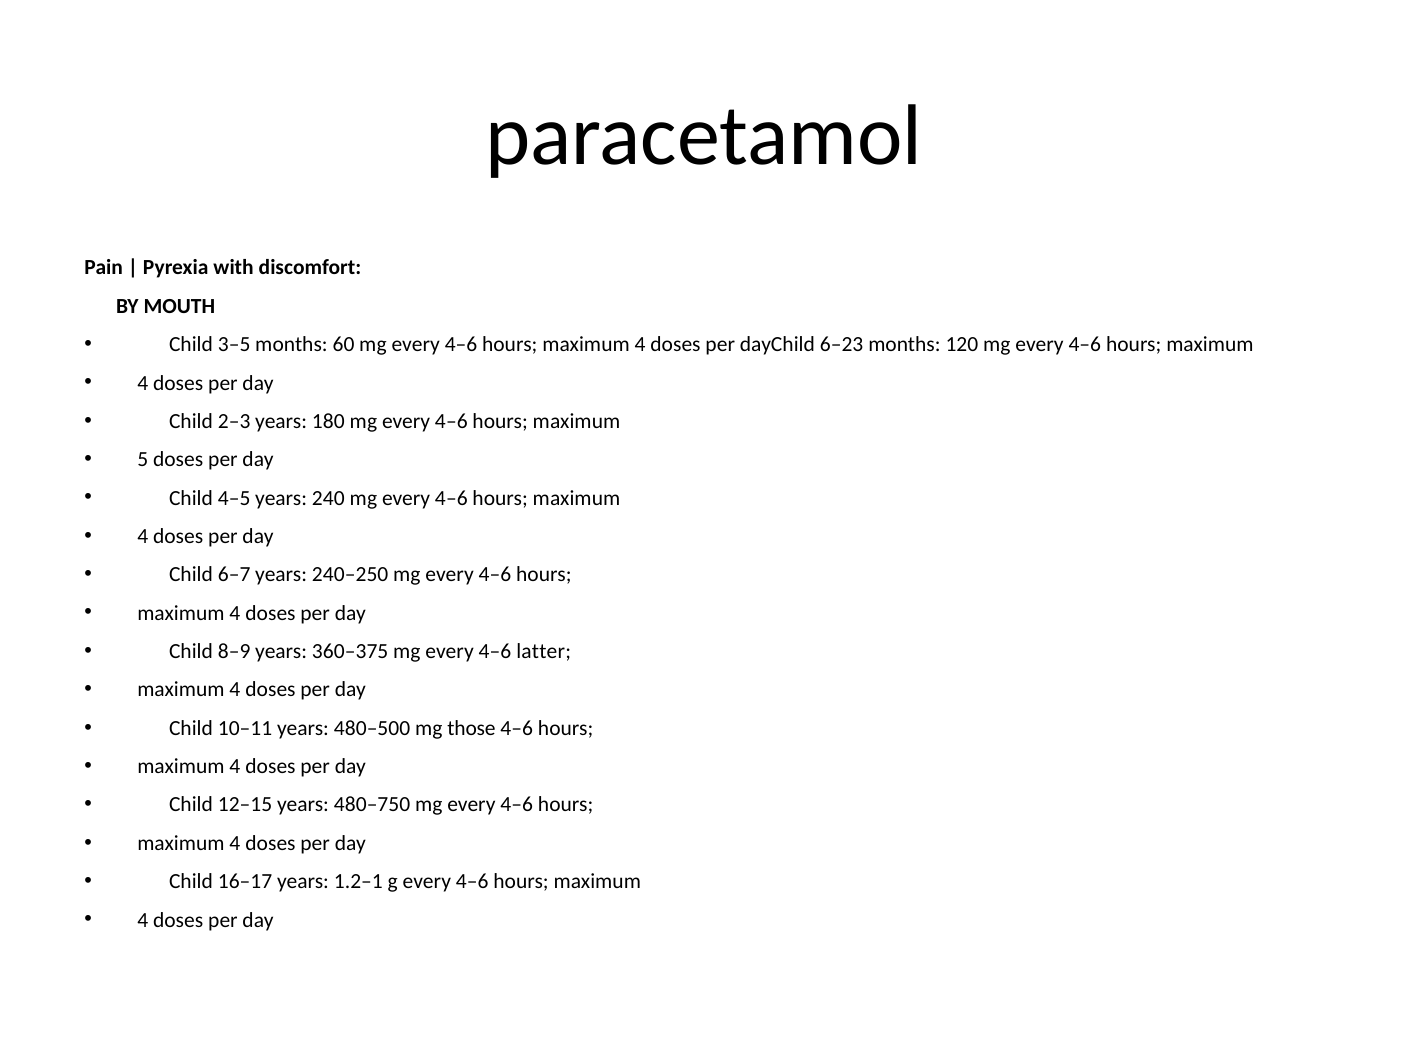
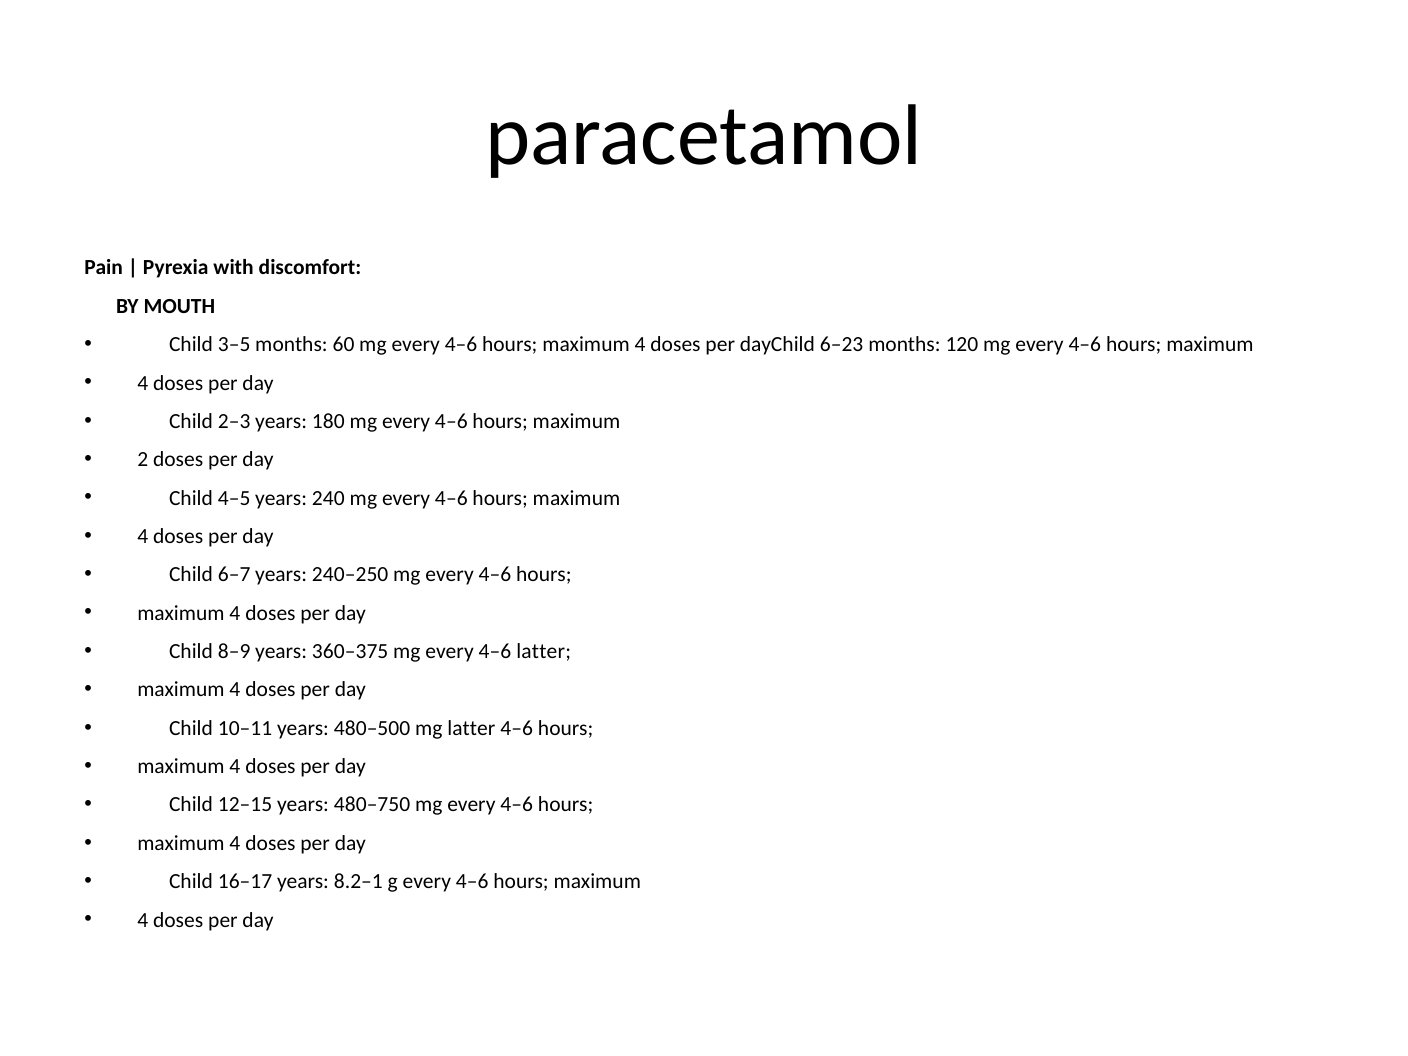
5: 5 -> 2
mg those: those -> latter
1.2–1: 1.2–1 -> 8.2–1
